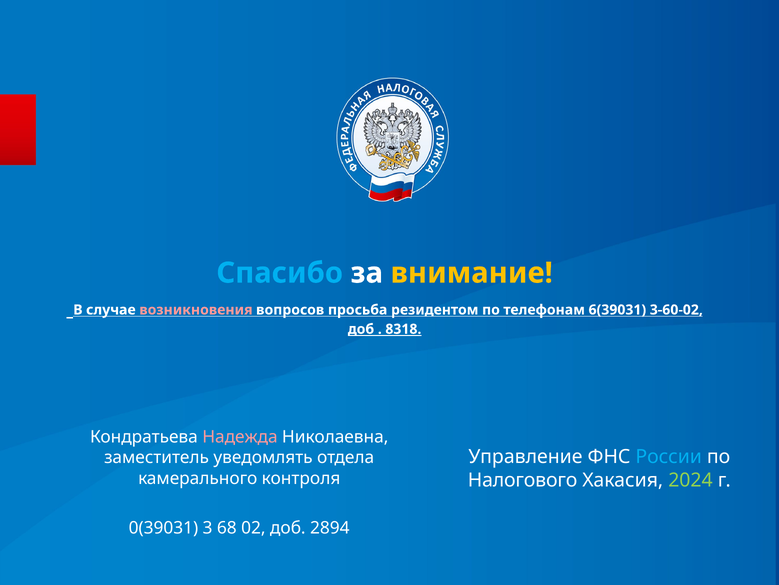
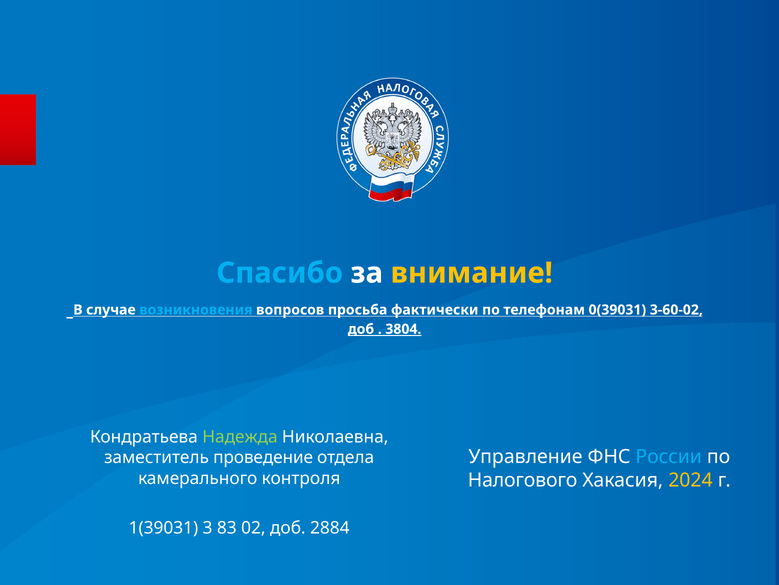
возникновения colour: pink -> light blue
резидентом: резидентом -> фактически
6(39031: 6(39031 -> 0(39031
8318: 8318 -> 3804
Надежда colour: pink -> light green
уведомлять: уведомлять -> проведение
2024 colour: light green -> yellow
0(39031: 0(39031 -> 1(39031
68: 68 -> 83
2894: 2894 -> 2884
